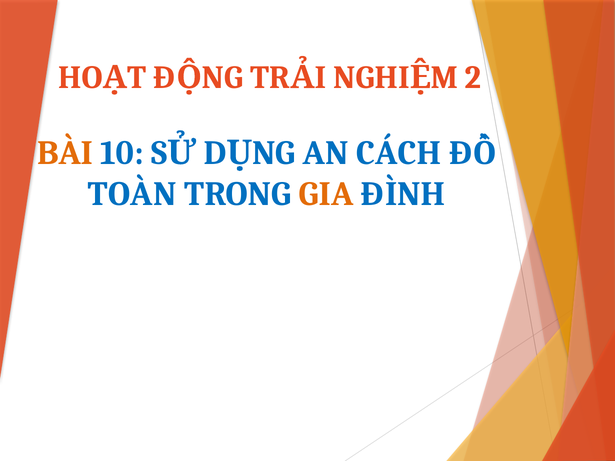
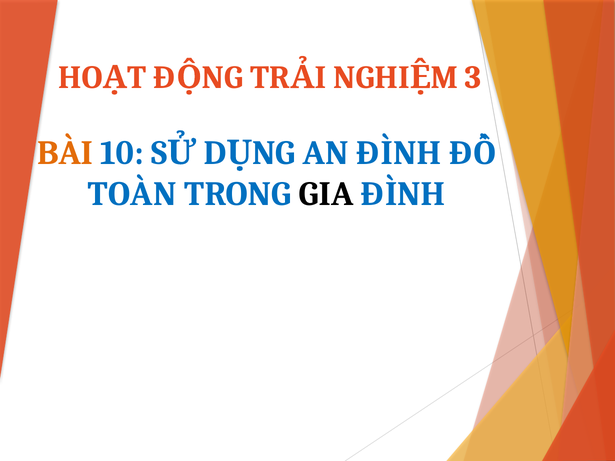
2: 2 -> 3
AN CÁCH: CÁCH -> ĐÌNH
GIA colour: orange -> black
